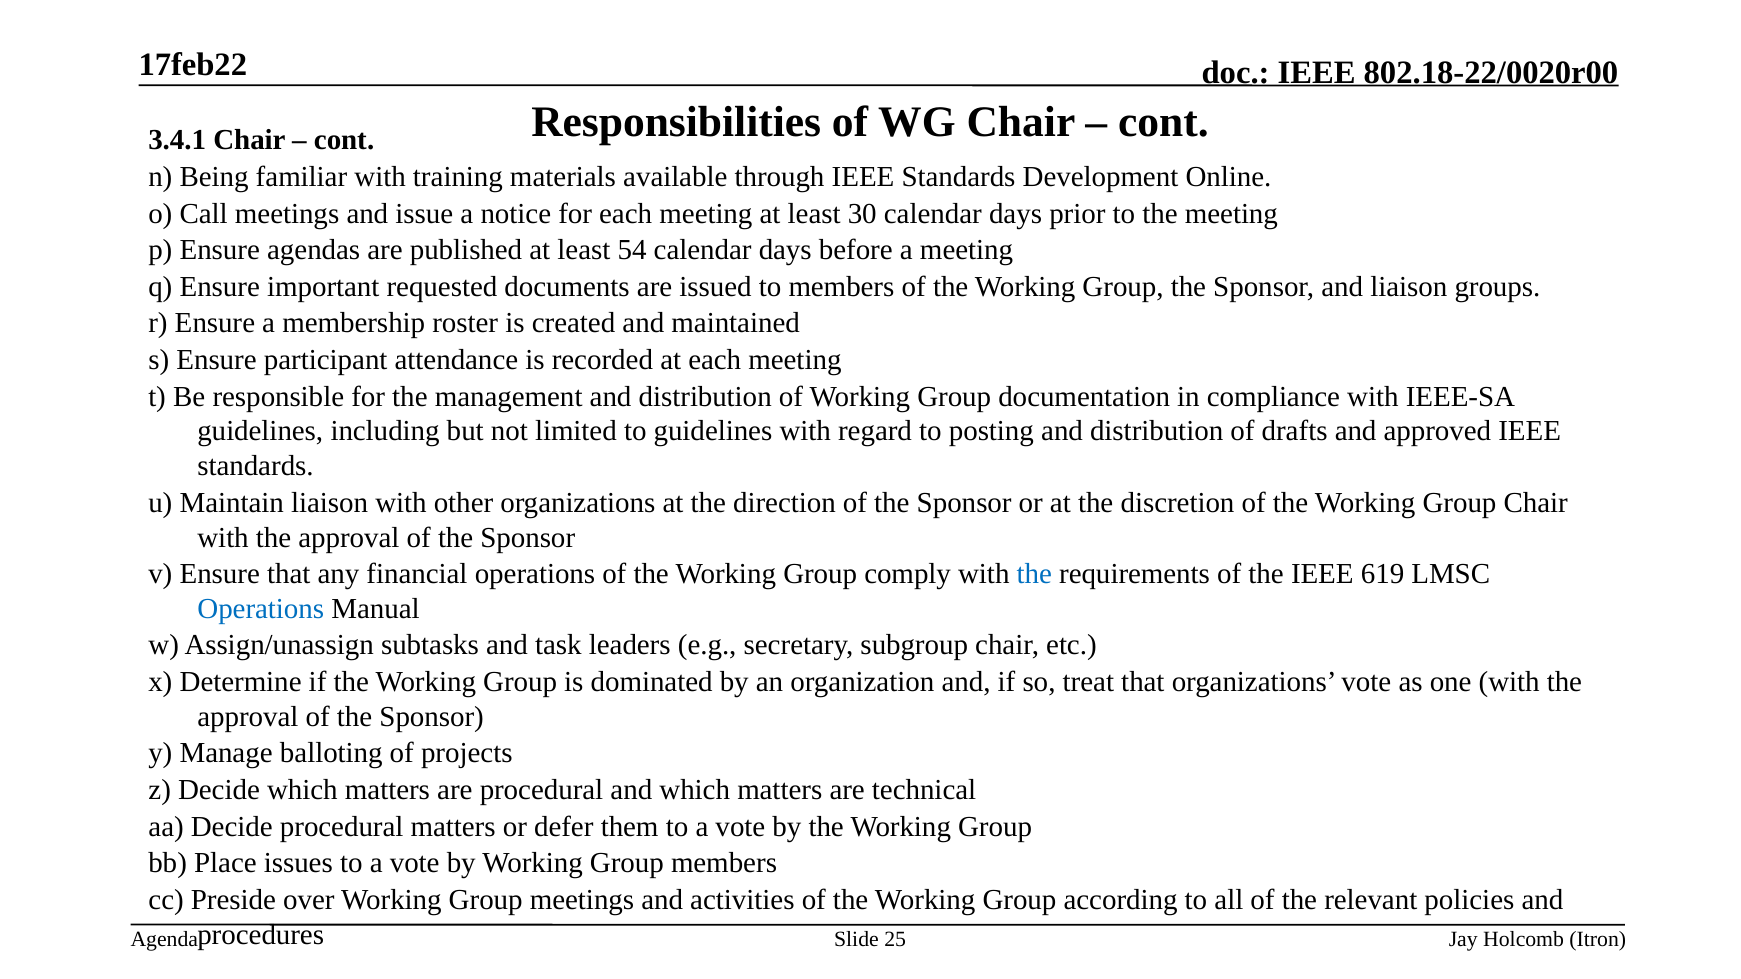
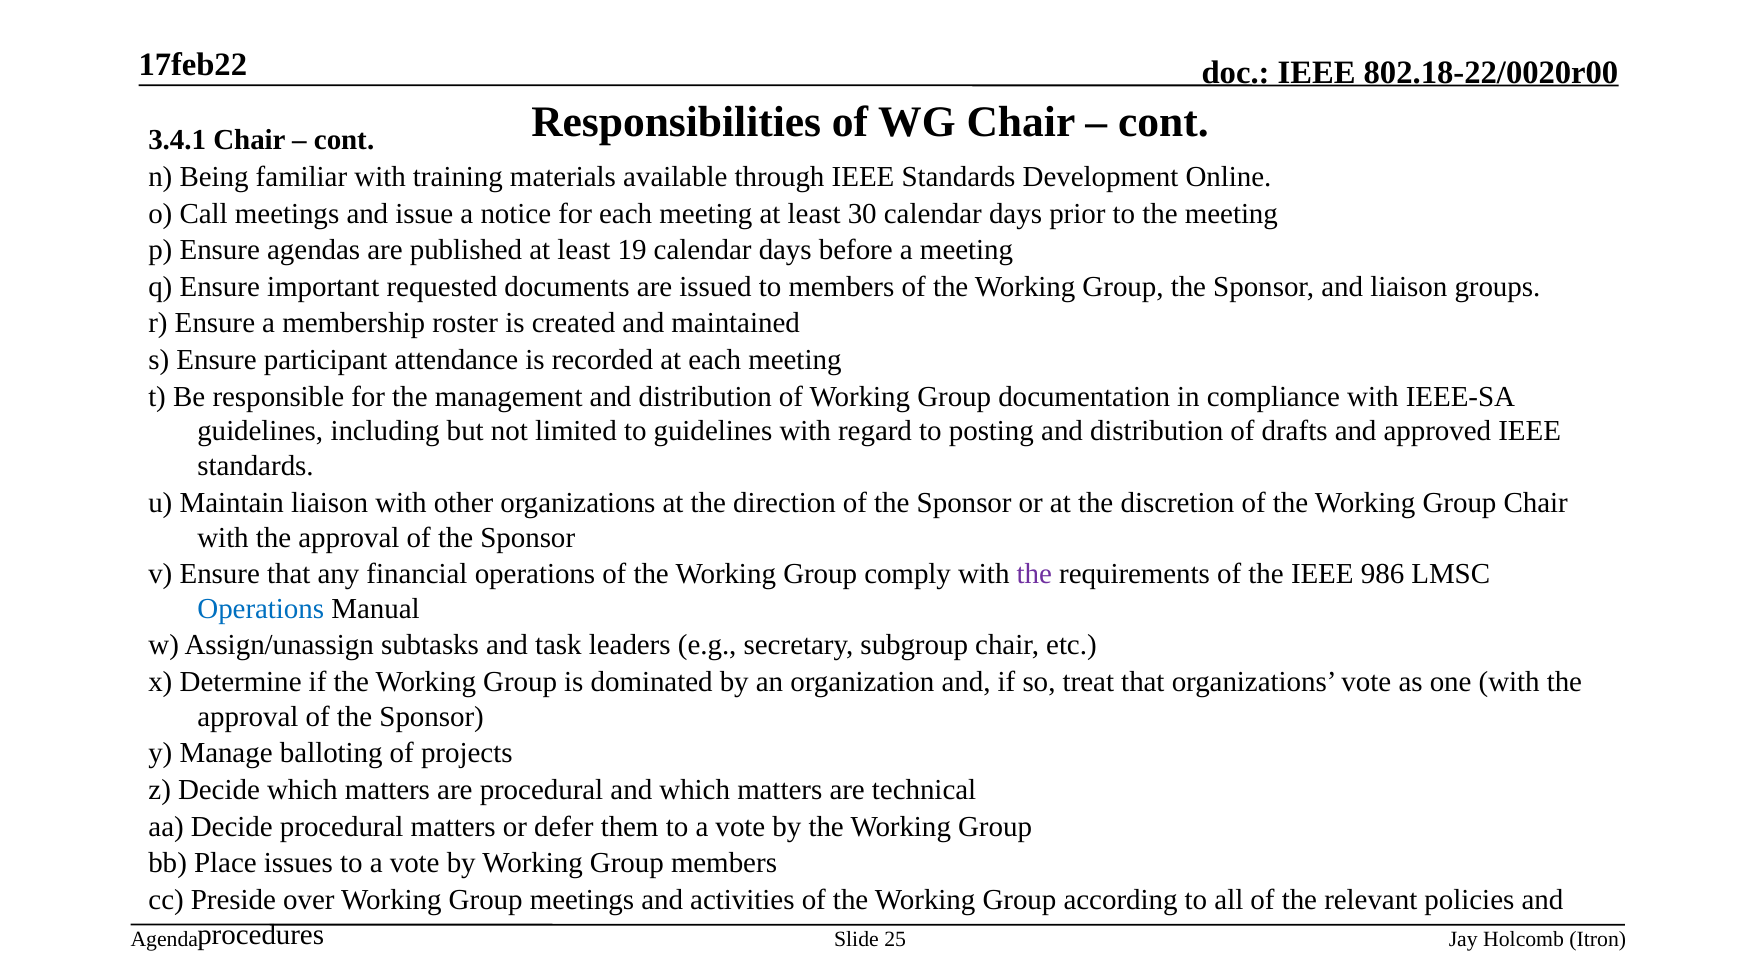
54: 54 -> 19
the at (1034, 574) colour: blue -> purple
619: 619 -> 986
